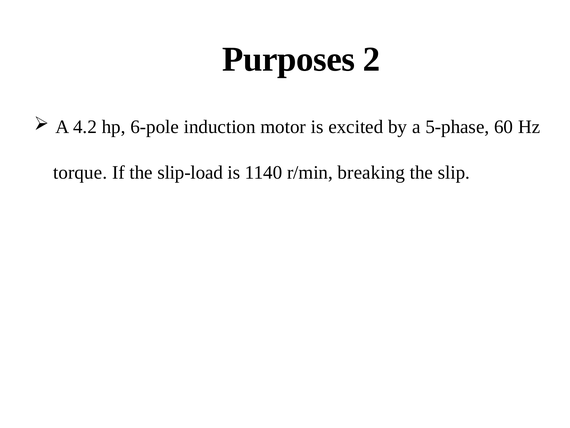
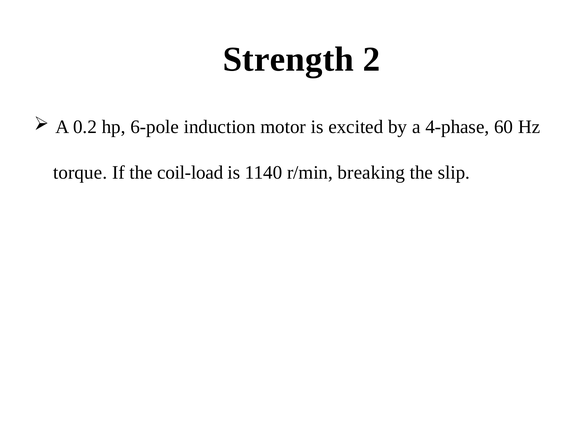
Purposes: Purposes -> Strength
4.2: 4.2 -> 0.2
5-phase: 5-phase -> 4-phase
slip-load: slip-load -> coil-load
